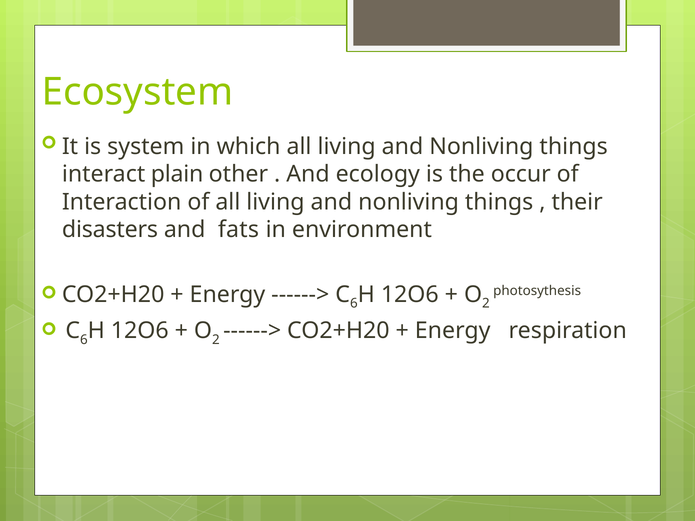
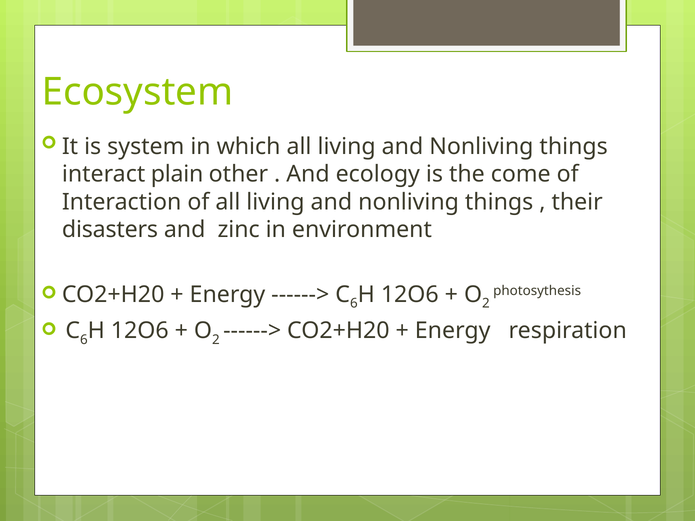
occur: occur -> come
fats: fats -> zinc
